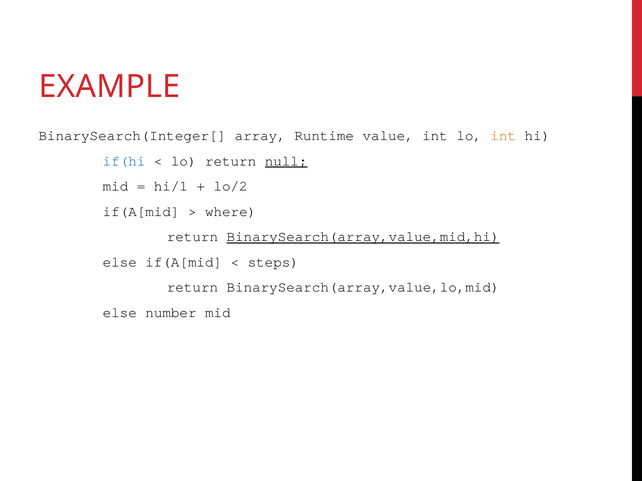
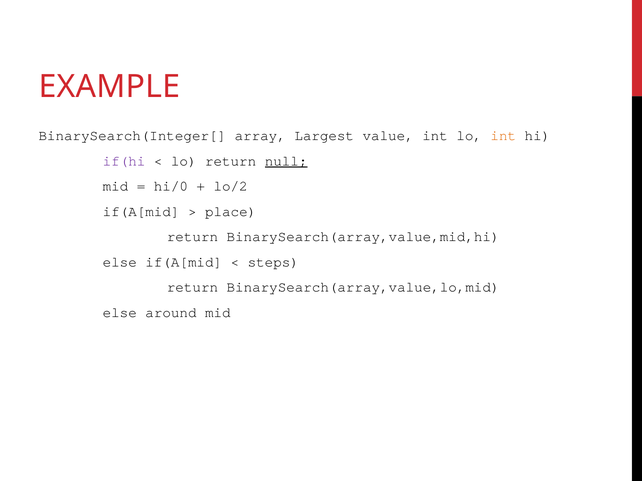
Runtime: Runtime -> Largest
if(hi colour: blue -> purple
hi/1: hi/1 -> hi/0
where: where -> place
BinarySearch(array,value,mid,hi underline: present -> none
number: number -> around
